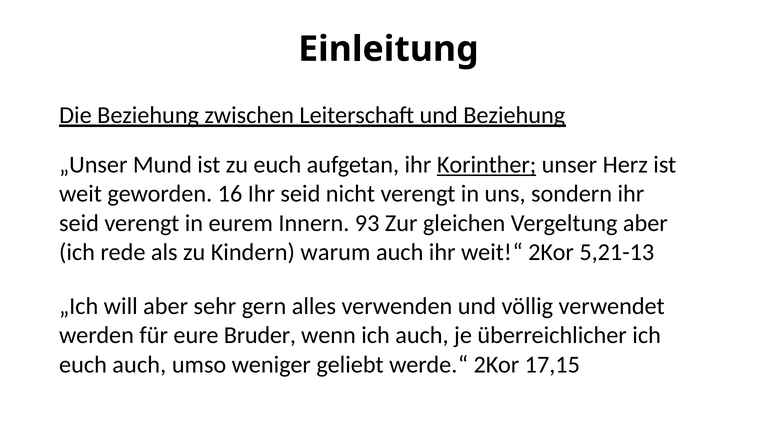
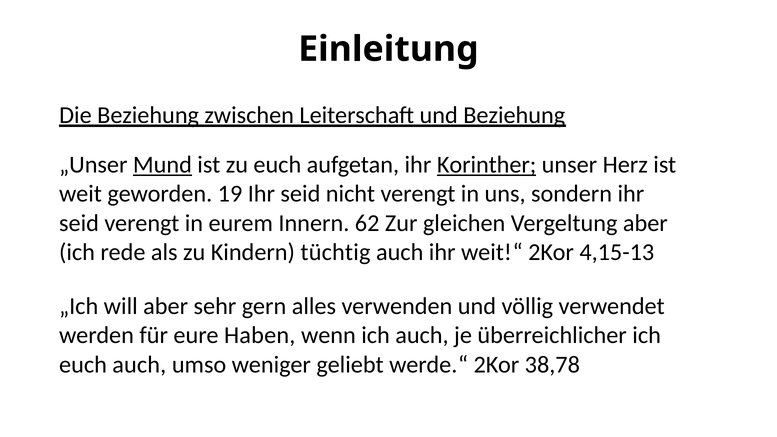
Mund underline: none -> present
16: 16 -> 19
93: 93 -> 62
warum: warum -> tüchtig
5,21-13: 5,21-13 -> 4,15-13
Bruder: Bruder -> Haben
17,15: 17,15 -> 38,78
